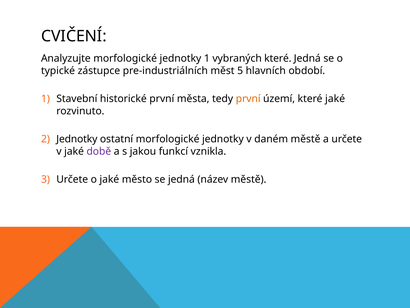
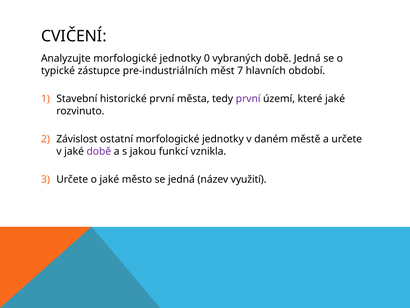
jednotky 1: 1 -> 0
vybraných které: které -> době
5: 5 -> 7
první at (248, 99) colour: orange -> purple
Jednotky at (77, 139): Jednotky -> Závislost
název městě: městě -> využití
